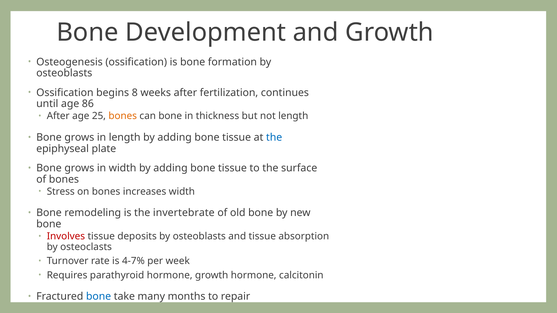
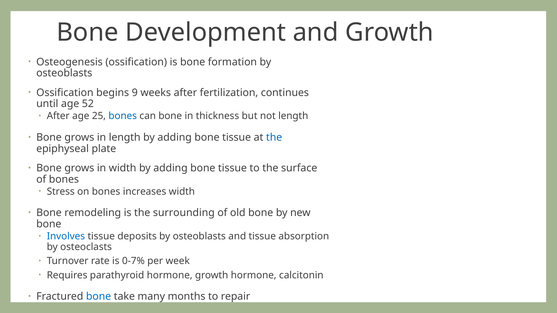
8: 8 -> 9
86: 86 -> 52
bones at (123, 116) colour: orange -> blue
invertebrate: invertebrate -> surrounding
Involves colour: red -> blue
4-7%: 4-7% -> 0-7%
